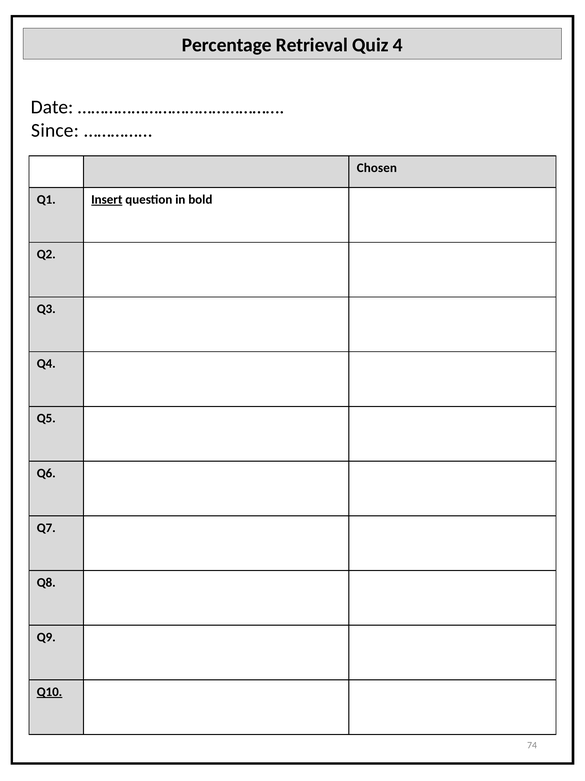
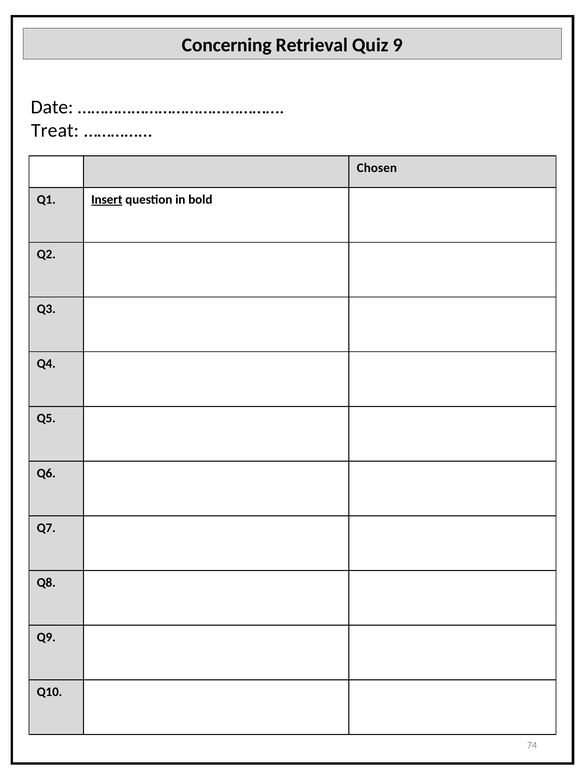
Percentage: Percentage -> Concerning
4: 4 -> 9
Since: Since -> Treat
Q10 underline: present -> none
